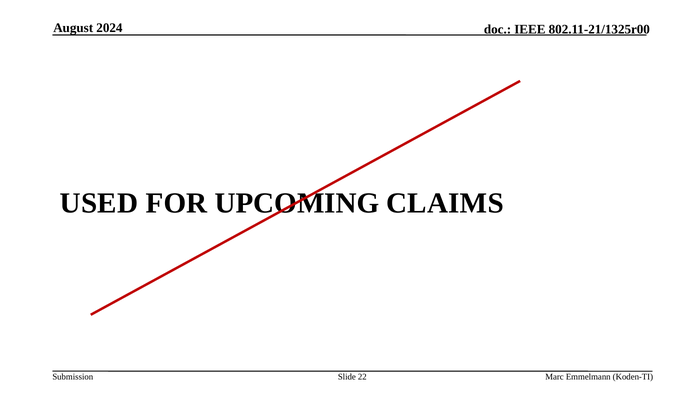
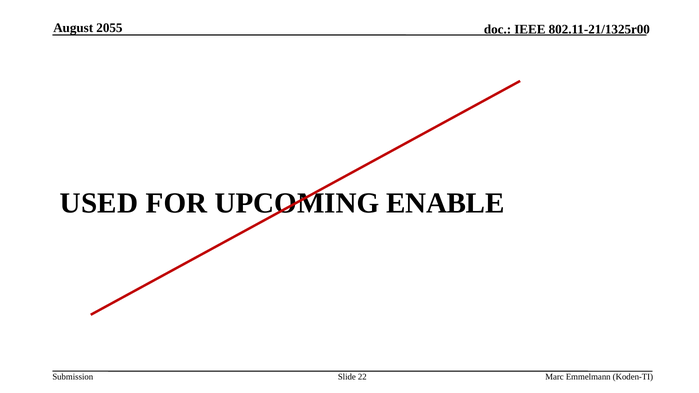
2024: 2024 -> 2055
CLAIMS: CLAIMS -> ENABLE
